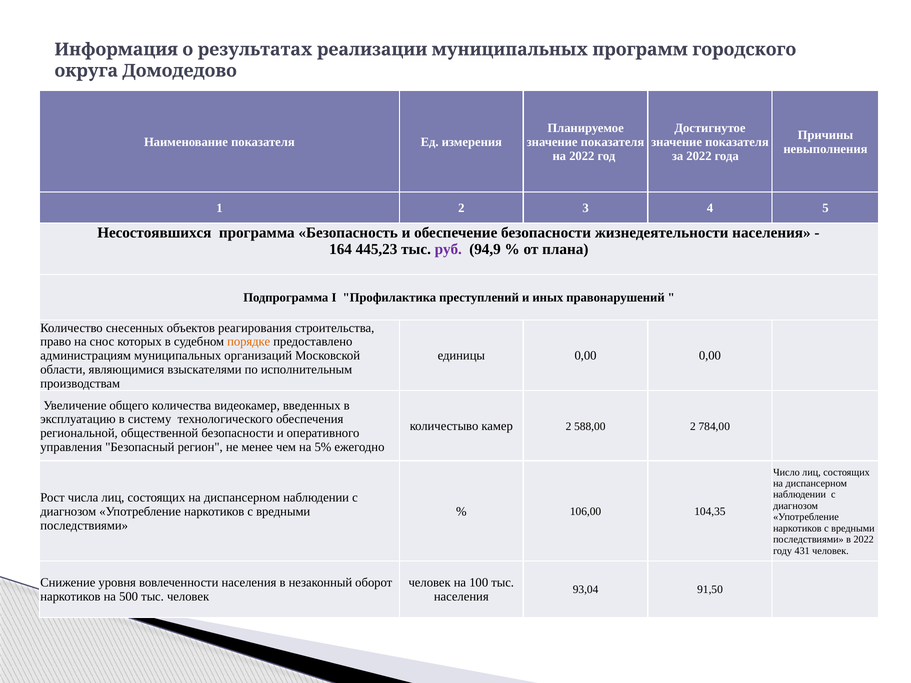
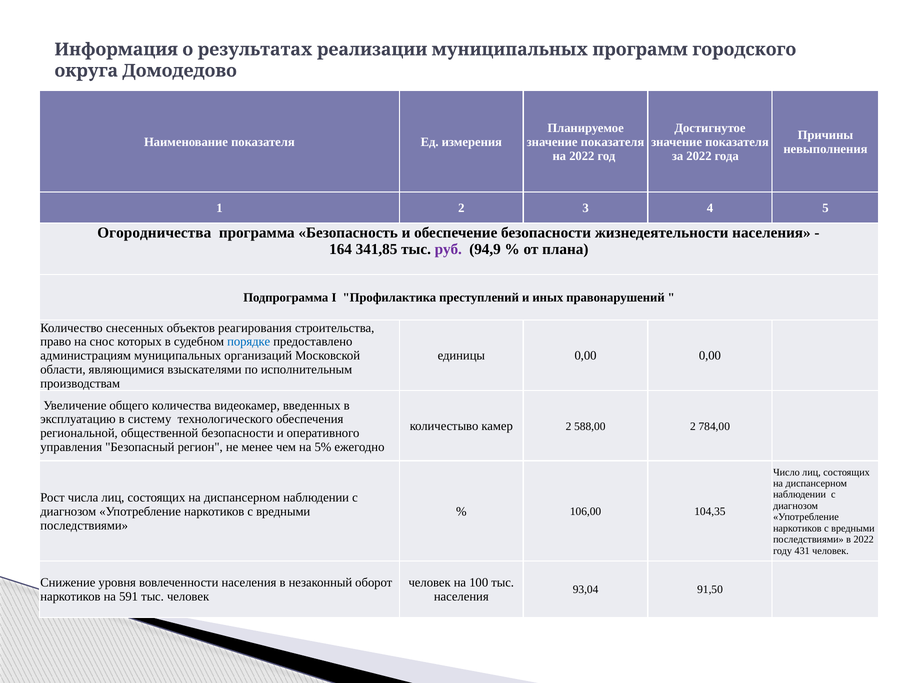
Несостоявшихся: Несостоявшихся -> Огородничества
445,23: 445,23 -> 341,85
порядке colour: orange -> blue
500: 500 -> 591
